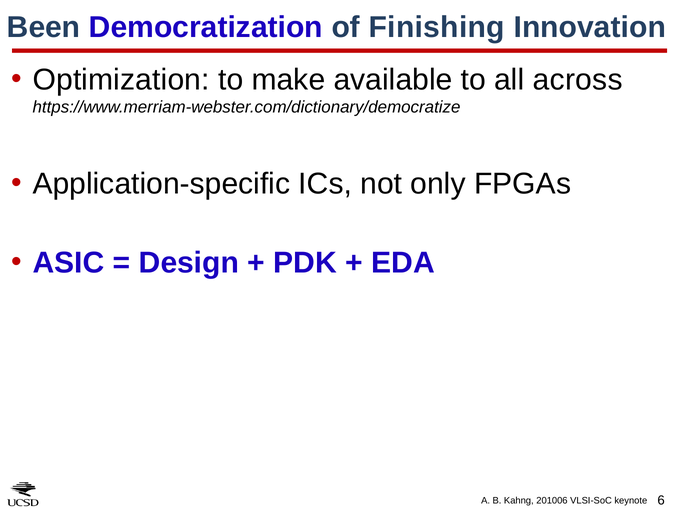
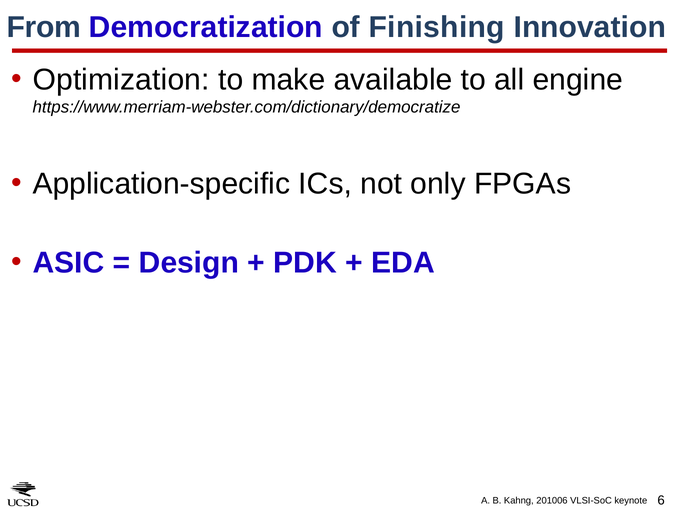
Been: Been -> From
across: across -> engine
